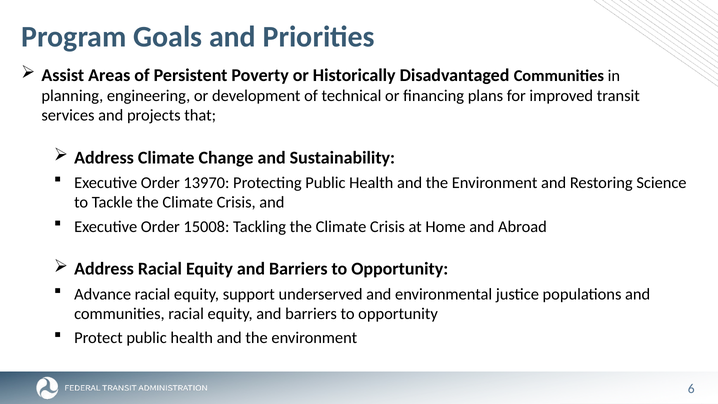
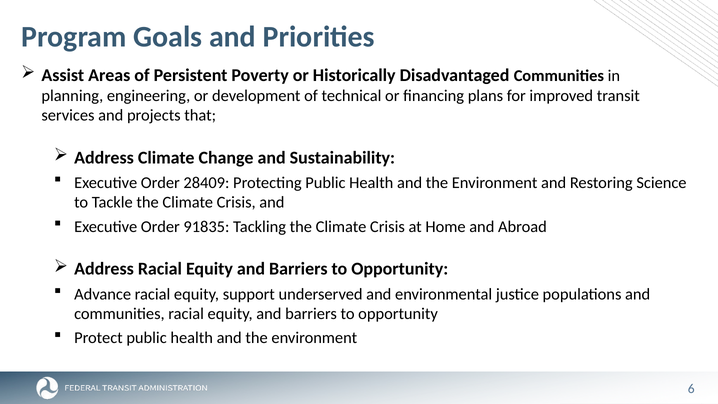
13970: 13970 -> 28409
15008: 15008 -> 91835
